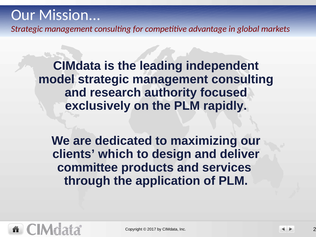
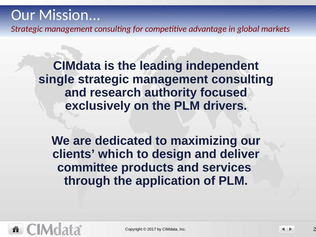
model: model -> single
rapidly: rapidly -> drivers
